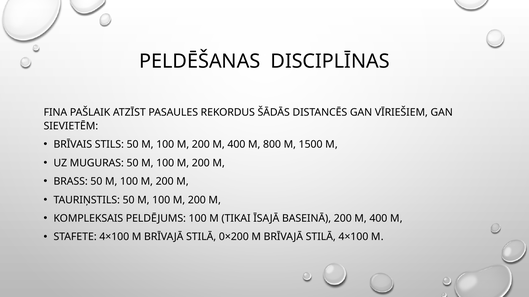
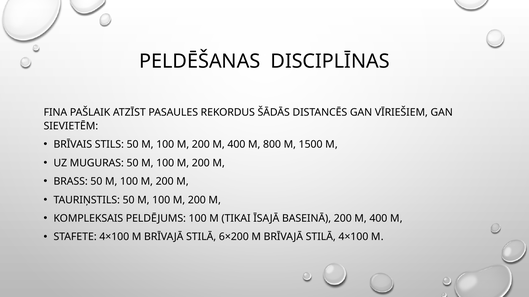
0×200: 0×200 -> 6×200
